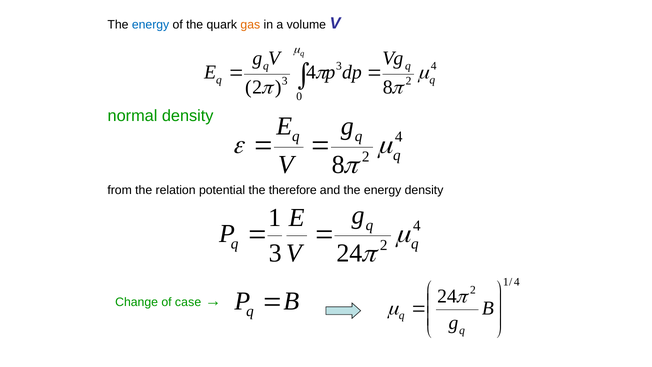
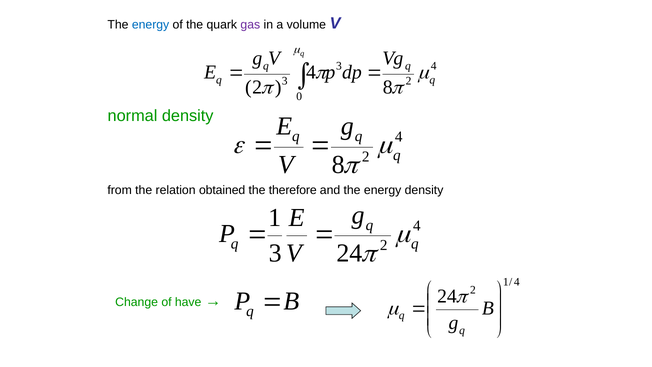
gas colour: orange -> purple
potential: potential -> obtained
case: case -> have
